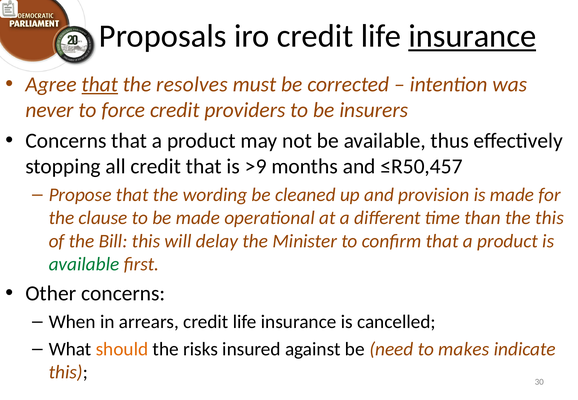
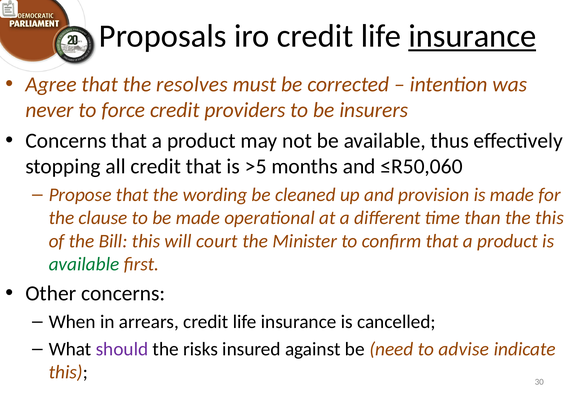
that at (100, 84) underline: present -> none
>9: >9 -> >5
≤R50,457: ≤R50,457 -> ≤R50,060
delay: delay -> court
should colour: orange -> purple
makes: makes -> advise
